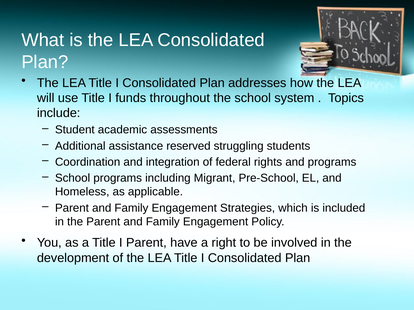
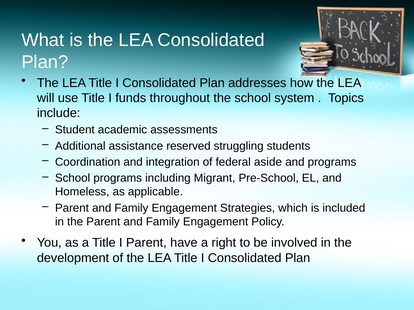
rights: rights -> aside
